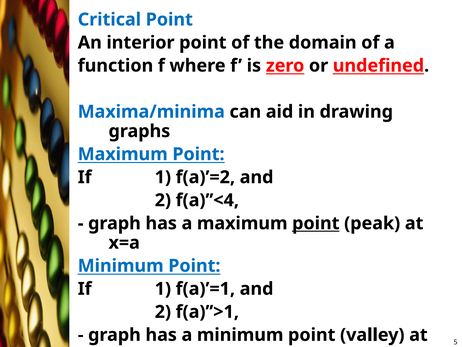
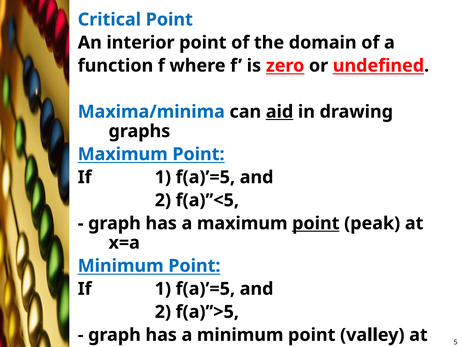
aid underline: none -> present
f(a)’=2 at (205, 177): f(a)’=2 -> f(a)’=5
f(a)’’<4: f(a)’’<4 -> f(a)’’<5
f(a)’=1 at (205, 288): f(a)’=1 -> f(a)’=5
f(a)’’>1: f(a)’’>1 -> f(a)’’>5
